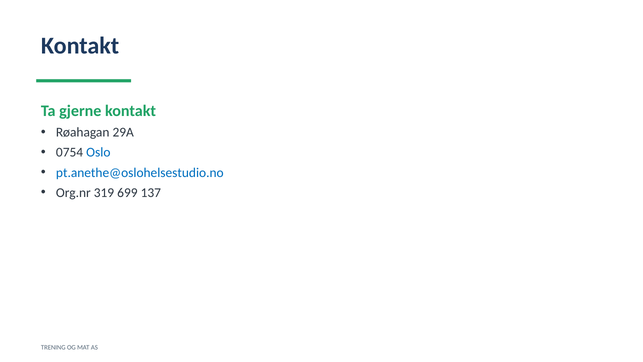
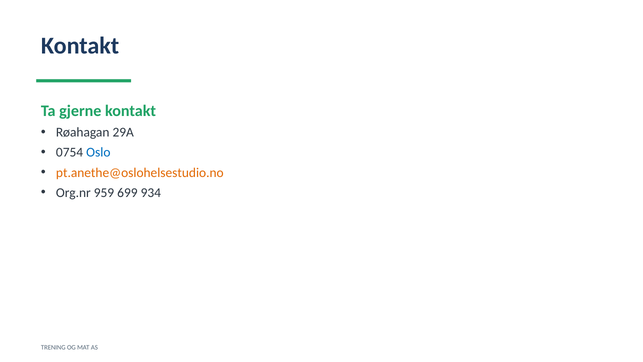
pt.anethe@oslohelsestudio.no colour: blue -> orange
319: 319 -> 959
137: 137 -> 934
